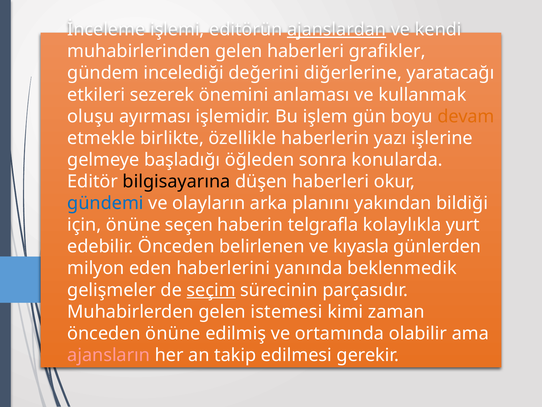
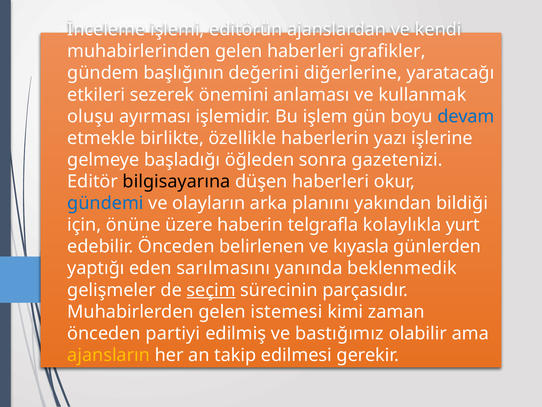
ajanslardan underline: present -> none
incelediği: incelediği -> başlığının
devam colour: orange -> blue
konularda: konularda -> gazetenizi
seçen: seçen -> üzere
milyon: milyon -> yaptığı
haberlerini: haberlerini -> sarılmasını
önceden önüne: önüne -> partiyi
ortamında: ortamında -> bastığımız
ajansların colour: pink -> yellow
